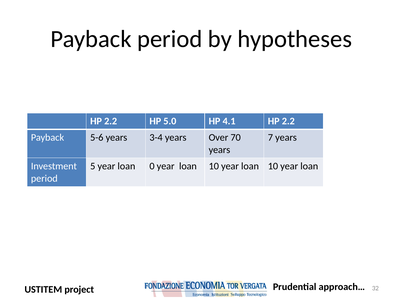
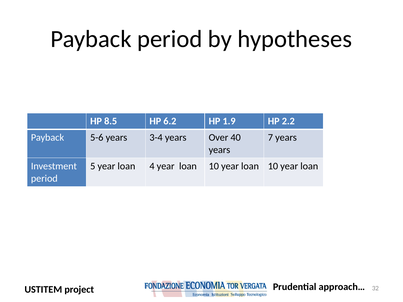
2.2 at (111, 121): 2.2 -> 8.5
5.0: 5.0 -> 6.2
4.1: 4.1 -> 1.9
70: 70 -> 40
0: 0 -> 4
